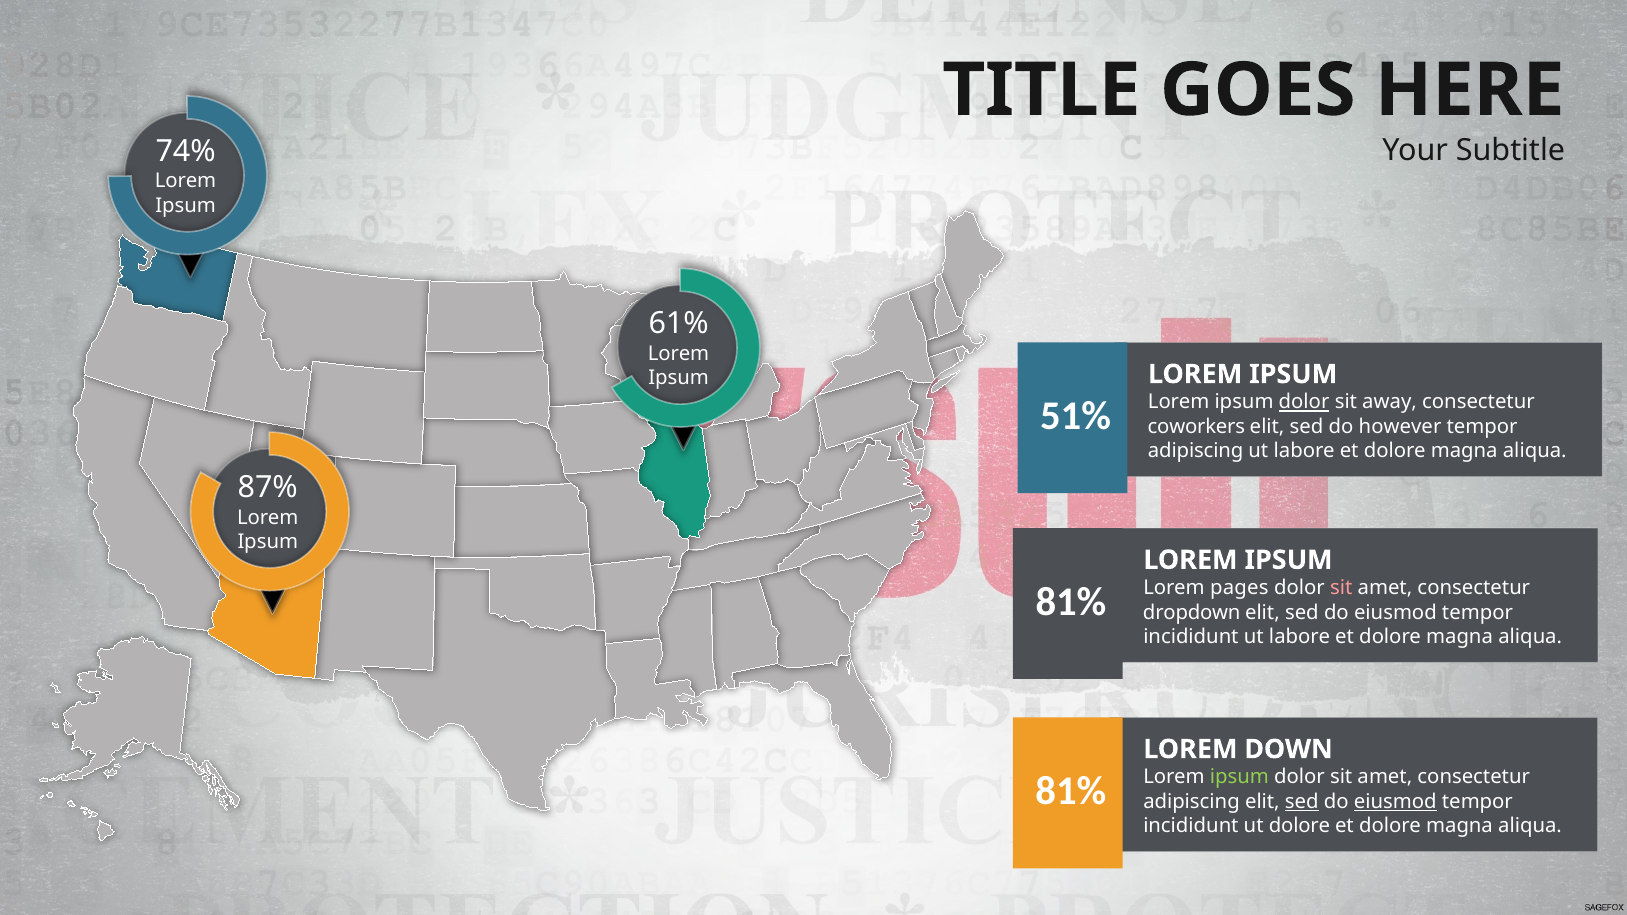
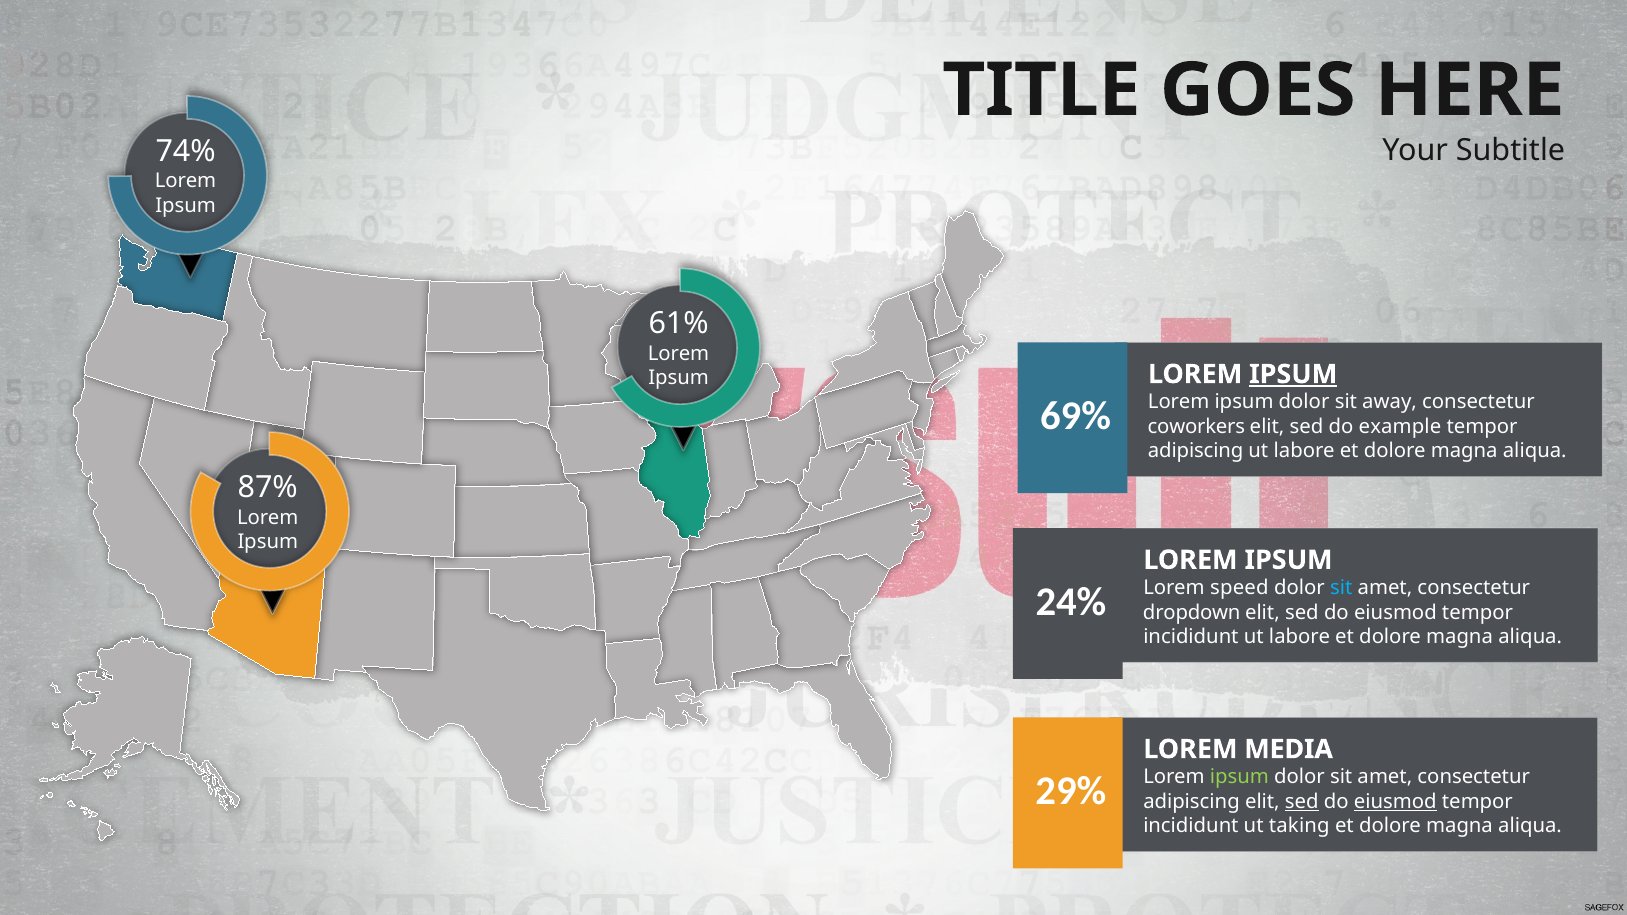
IPSUM at (1293, 374) underline: none -> present
dolor at (1304, 402) underline: present -> none
51%: 51% -> 69%
however: however -> example
pages: pages -> speed
sit at (1341, 588) colour: pink -> light blue
81% at (1071, 602): 81% -> 24%
DOWN: DOWN -> MEDIA
81% at (1071, 792): 81% -> 29%
ut dolore: dolore -> taking
